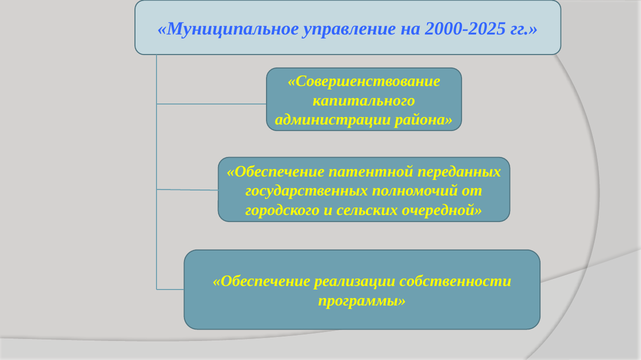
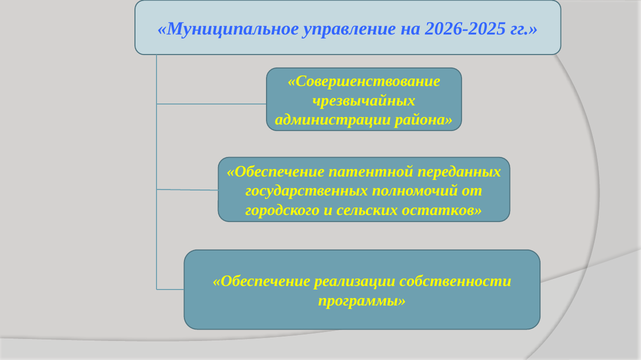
2000-2025: 2000-2025 -> 2026-2025
капитального: капитального -> чрезвычайных
очередной: очередной -> остатков
